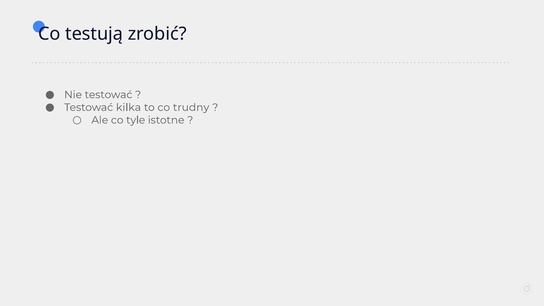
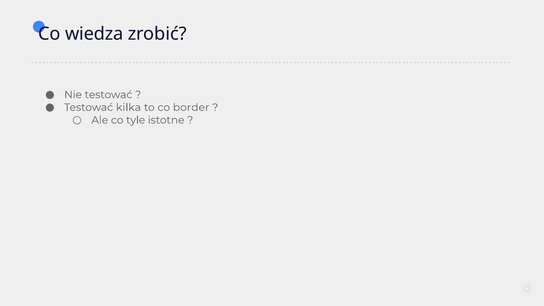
testują: testują -> wiedza
trudny: trudny -> border
